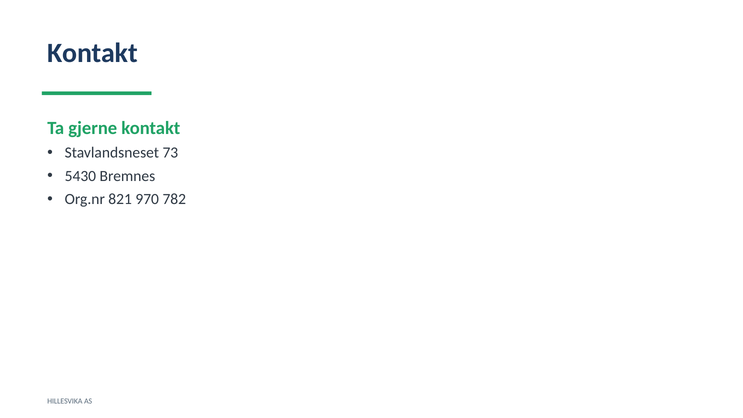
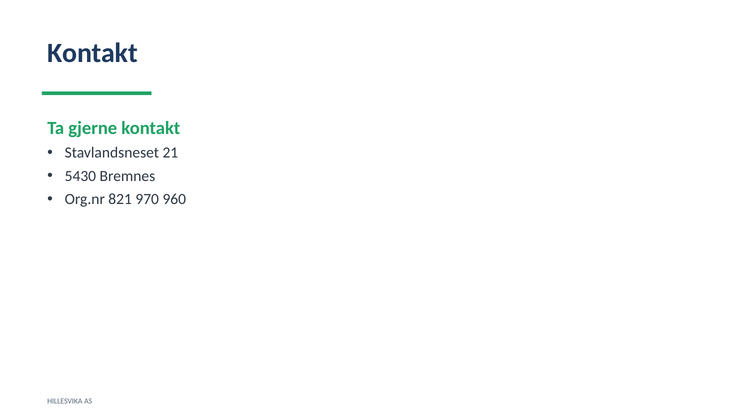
73: 73 -> 21
782: 782 -> 960
